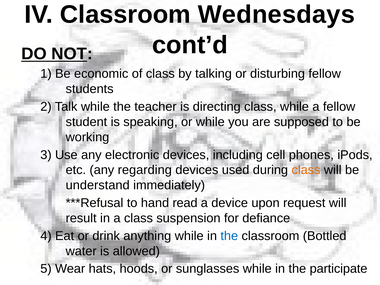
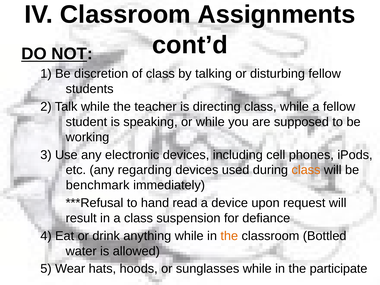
Wednesdays: Wednesdays -> Assignments
economic: economic -> discretion
understand: understand -> benchmark
the at (229, 236) colour: blue -> orange
